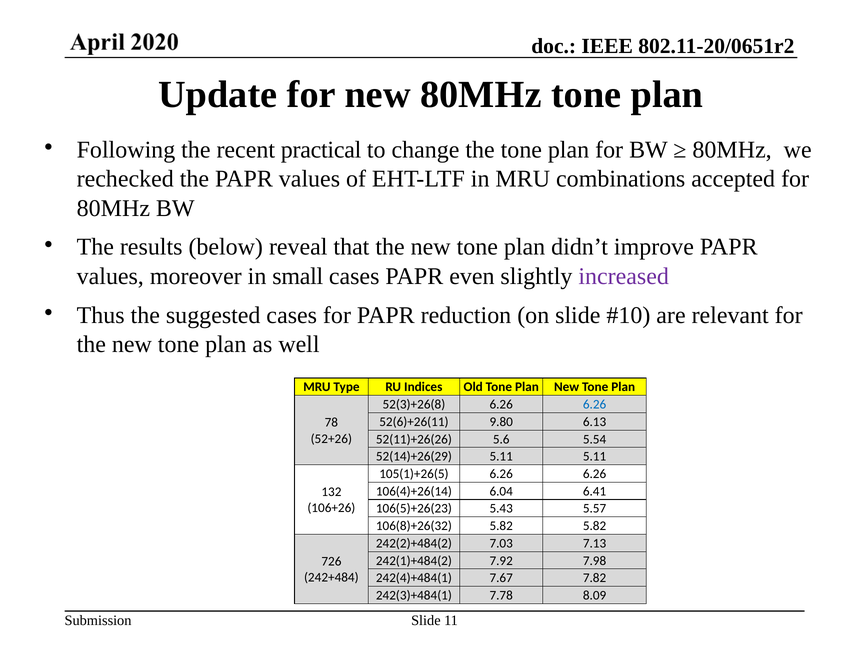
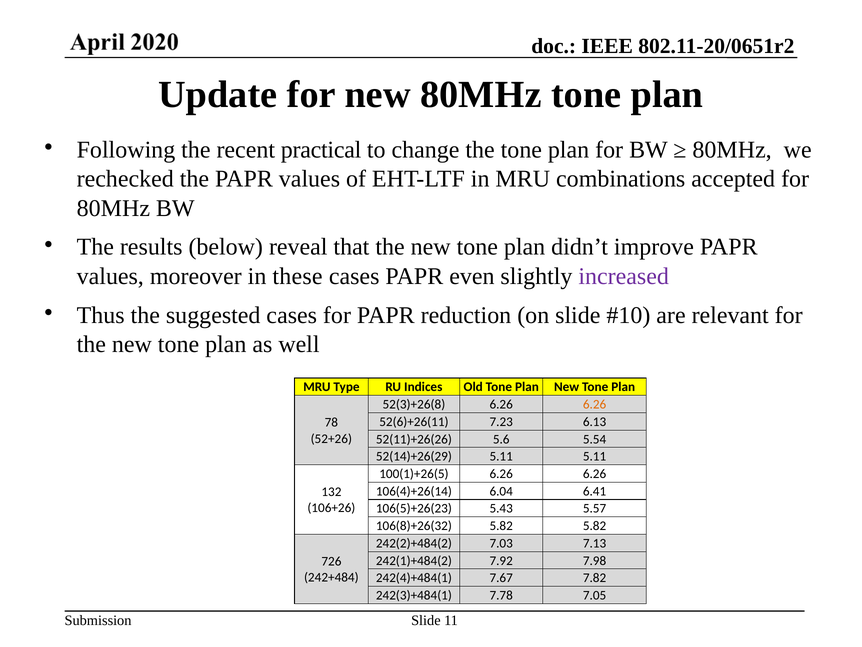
small: small -> these
6.26 at (595, 404) colour: blue -> orange
9.80: 9.80 -> 7.23
105(1)+26(5: 105(1)+26(5 -> 100(1)+26(5
8.09: 8.09 -> 7.05
